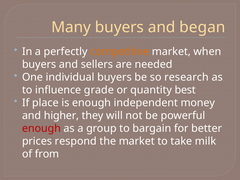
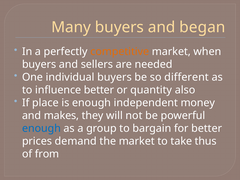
research: research -> different
influence grade: grade -> better
best: best -> also
higher: higher -> makes
enough at (41, 128) colour: red -> blue
respond: respond -> demand
milk: milk -> thus
